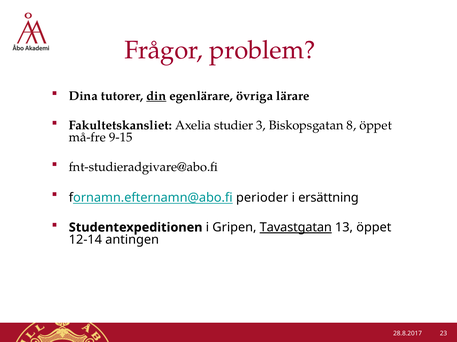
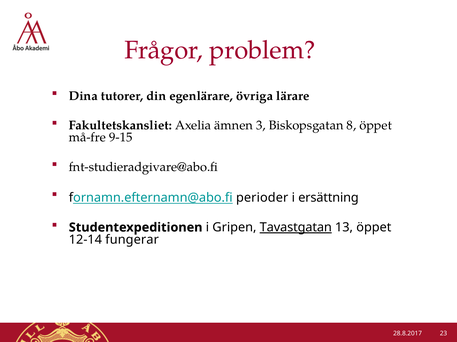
din underline: present -> none
studier: studier -> ämnen
antingen: antingen -> fungerar
